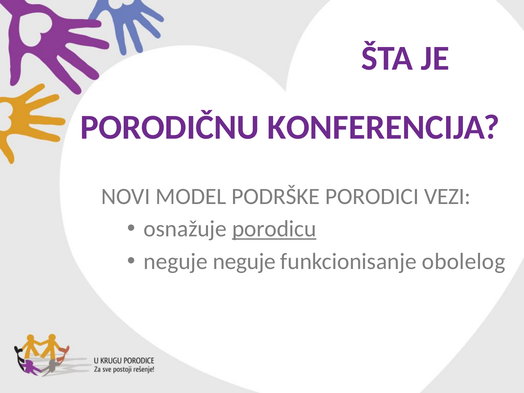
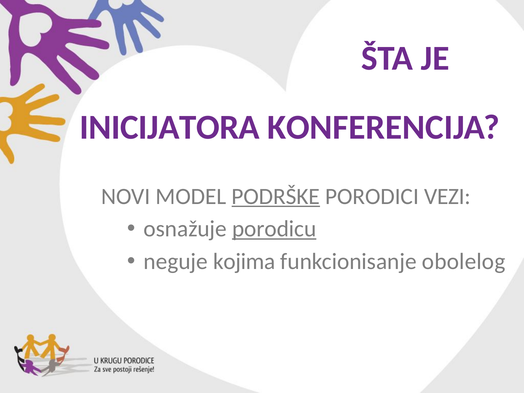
PORODIČNU: PORODIČNU -> INICIJATORA
PODRŠKE underline: none -> present
neguje neguje: neguje -> kojima
